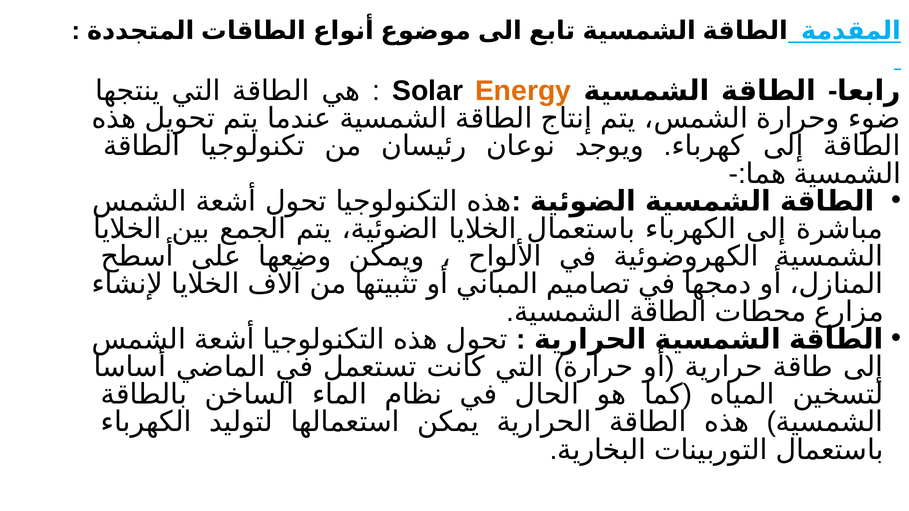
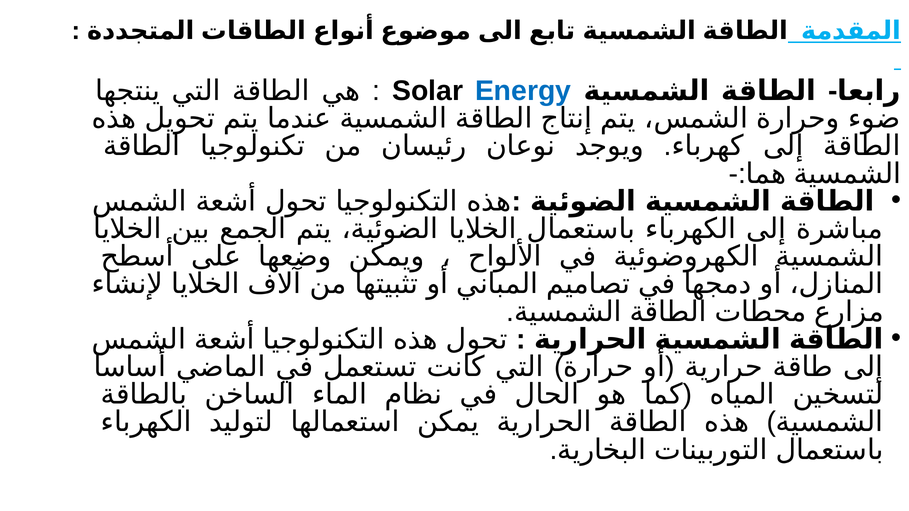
Energy colour: orange -> blue
